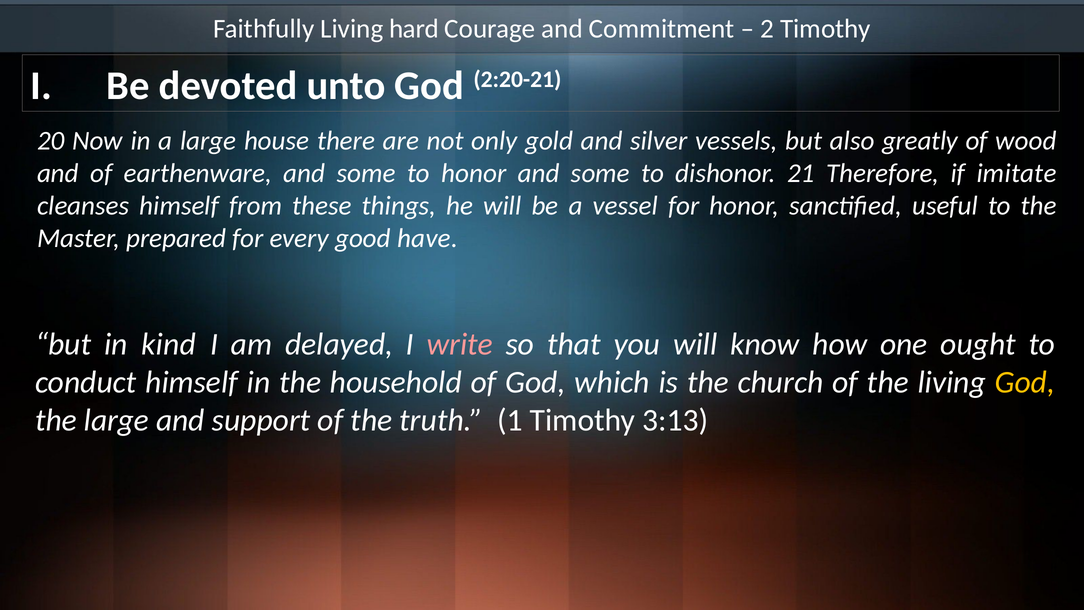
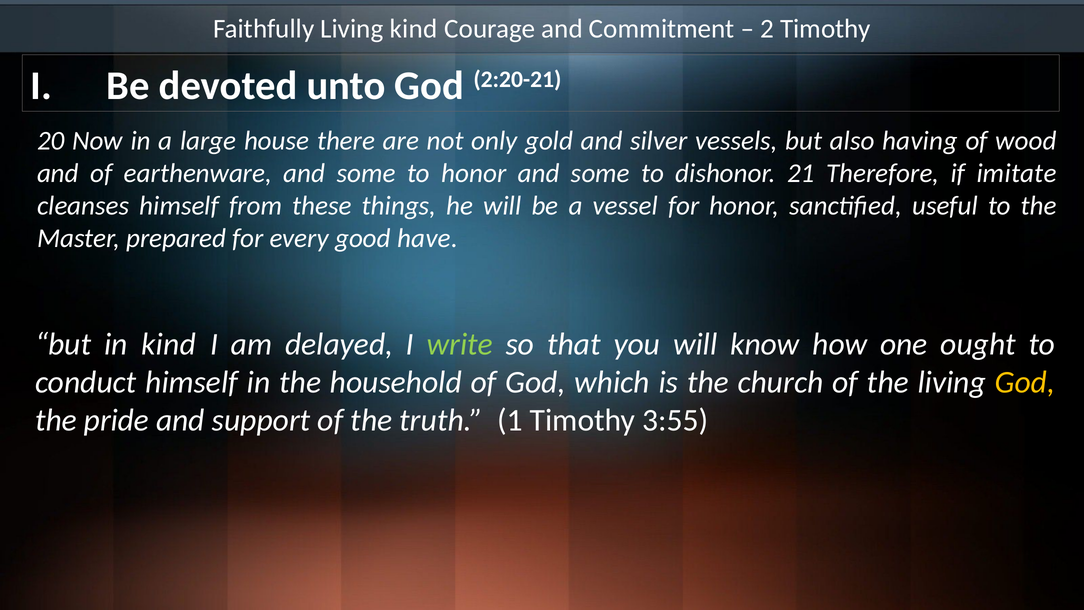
Living hard: hard -> kind
greatly: greatly -> having
write colour: pink -> light green
the large: large -> pride
3:13: 3:13 -> 3:55
